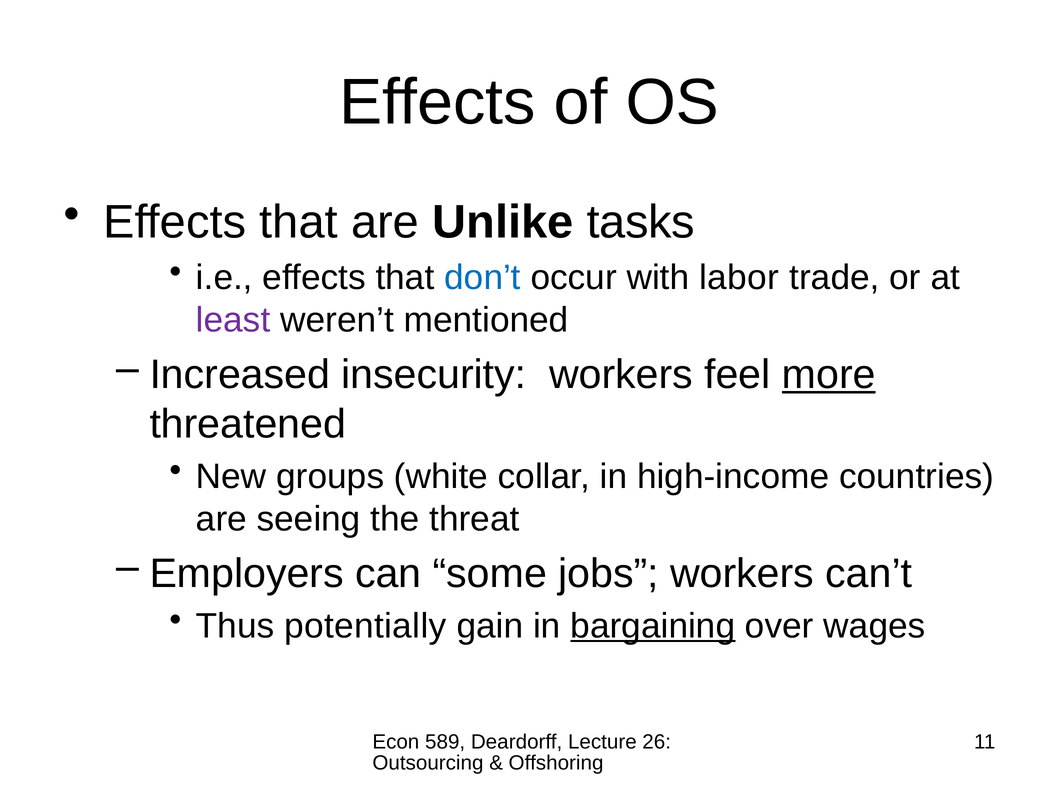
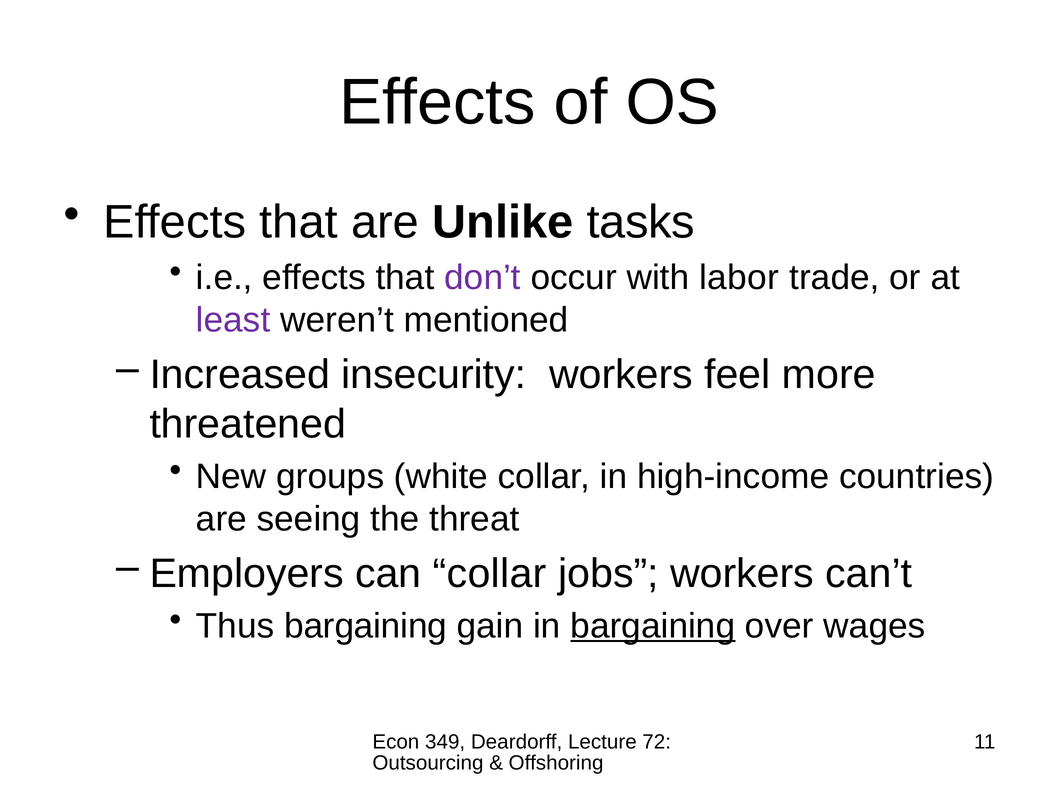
don’t colour: blue -> purple
more underline: present -> none
can some: some -> collar
Thus potentially: potentially -> bargaining
589: 589 -> 349
26: 26 -> 72
